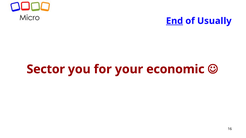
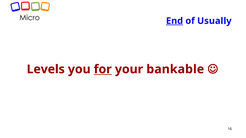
Sector: Sector -> Levels
for underline: none -> present
economic: economic -> bankable
